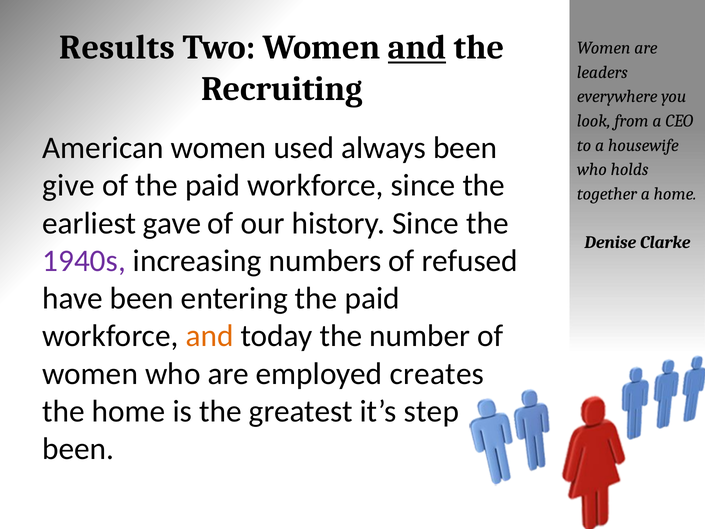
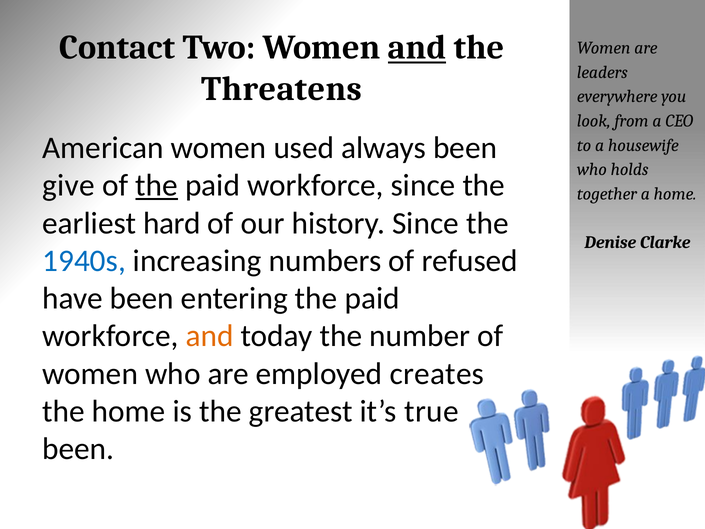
Results: Results -> Contact
Recruiting: Recruiting -> Threatens
the at (157, 186) underline: none -> present
gave: gave -> hard
1940s colour: purple -> blue
step: step -> true
